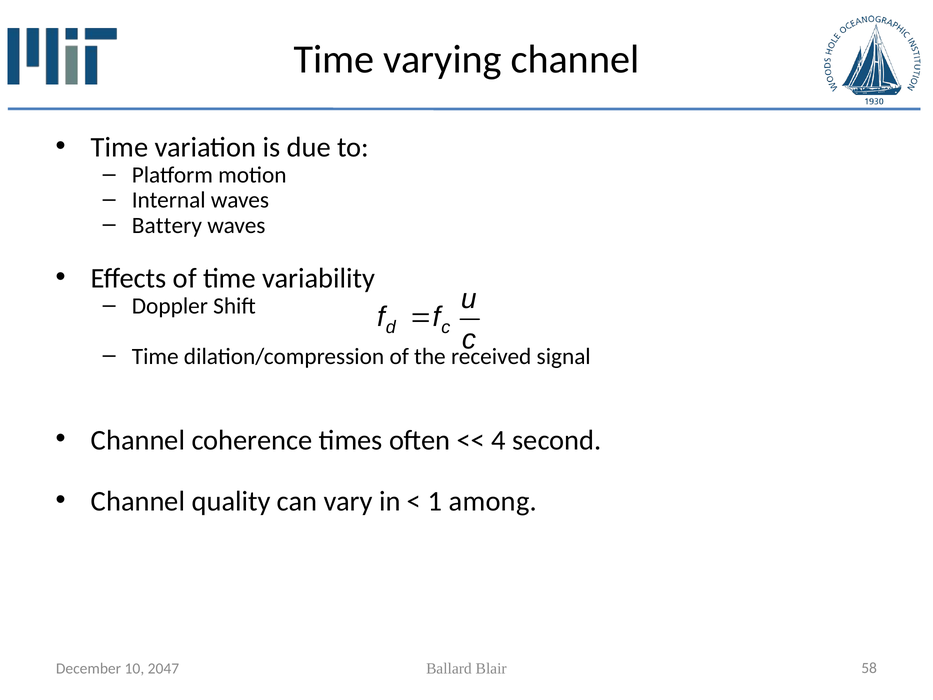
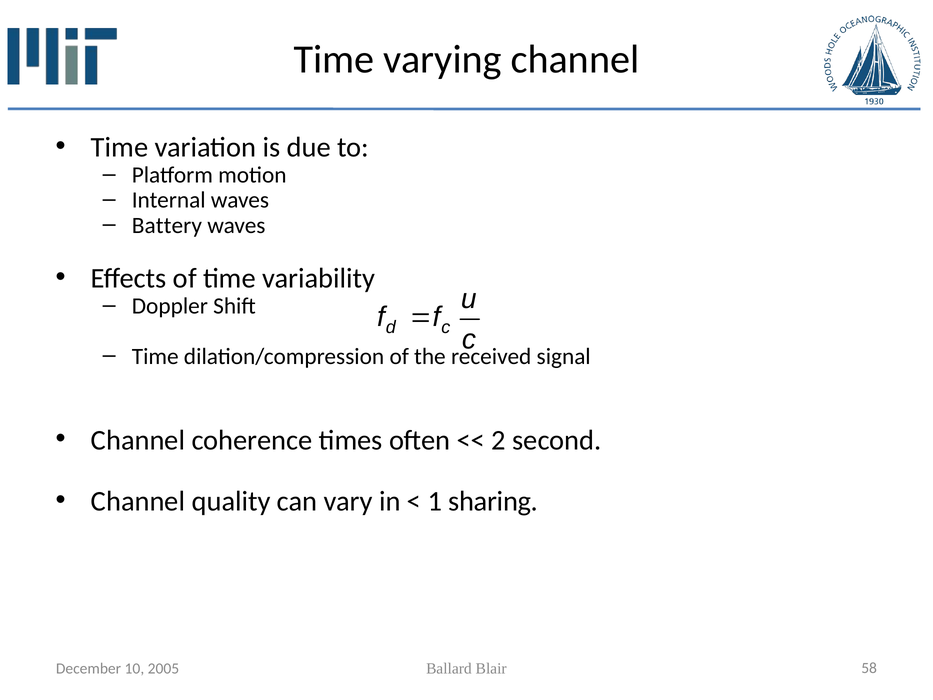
4: 4 -> 2
among: among -> sharing
2047: 2047 -> 2005
